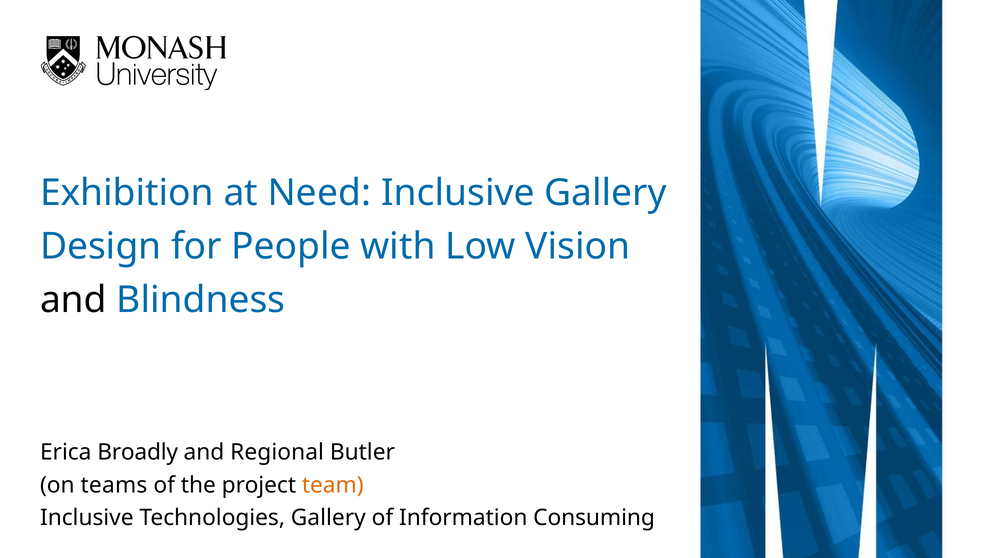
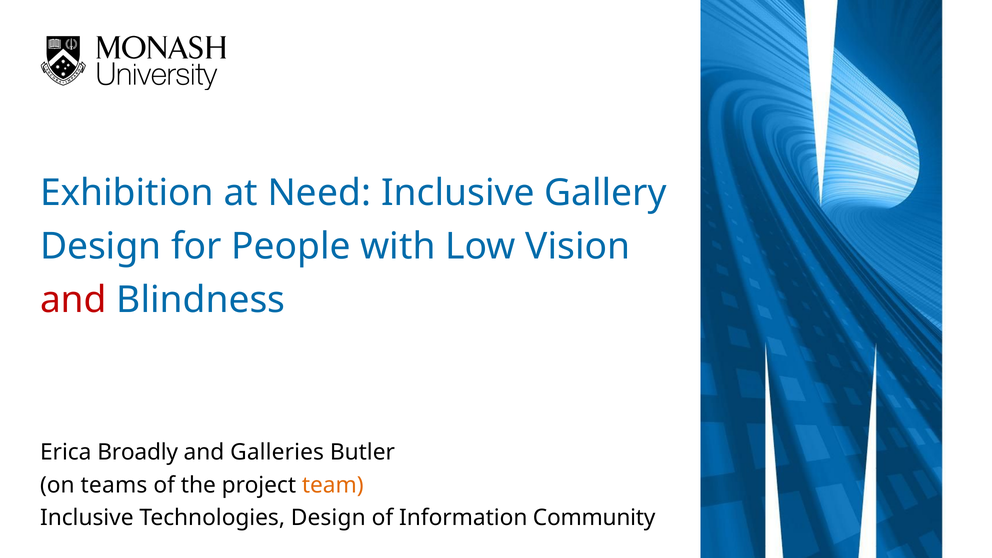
and at (73, 300) colour: black -> red
Regional: Regional -> Galleries
Technologies Gallery: Gallery -> Design
Consuming: Consuming -> Community
